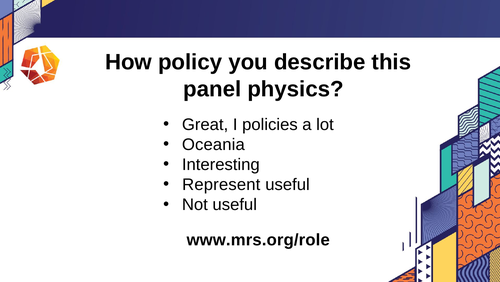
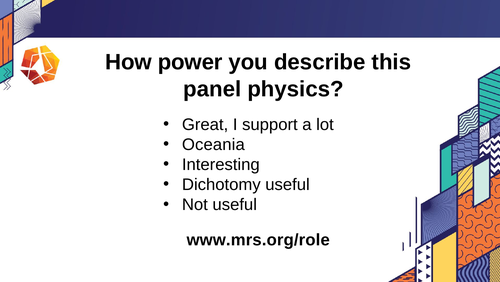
policy: policy -> power
policies: policies -> support
Represent: Represent -> Dichotomy
